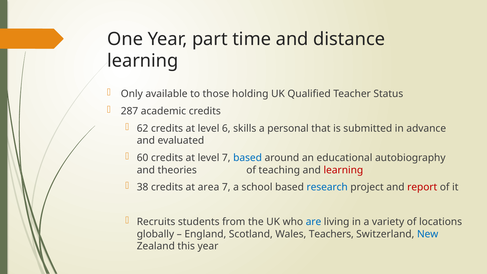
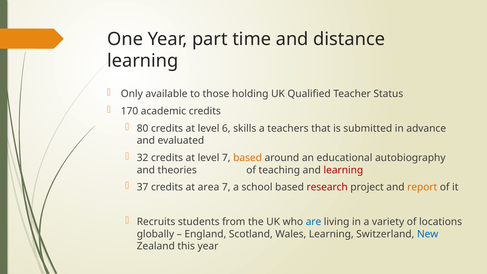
287: 287 -> 170
62: 62 -> 80
personal: personal -> teachers
60: 60 -> 32
based at (248, 158) colour: blue -> orange
38: 38 -> 37
research colour: blue -> red
report colour: red -> orange
Wales Teachers: Teachers -> Learning
